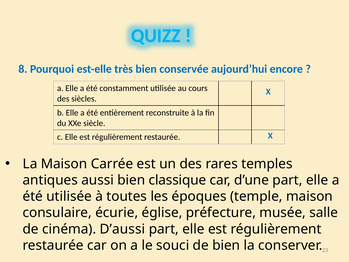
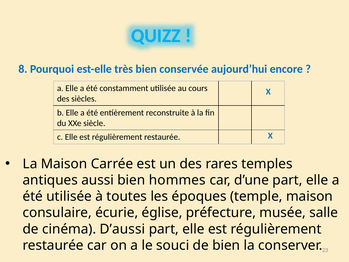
classique: classique -> hommes
